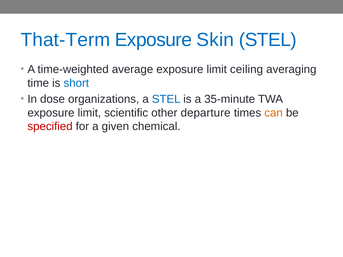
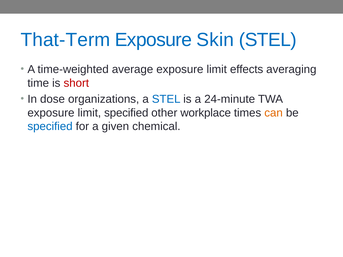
ceiling: ceiling -> effects
short colour: blue -> red
35-minute: 35-minute -> 24-minute
limit scientific: scientific -> specified
departure: departure -> workplace
specified at (50, 127) colour: red -> blue
